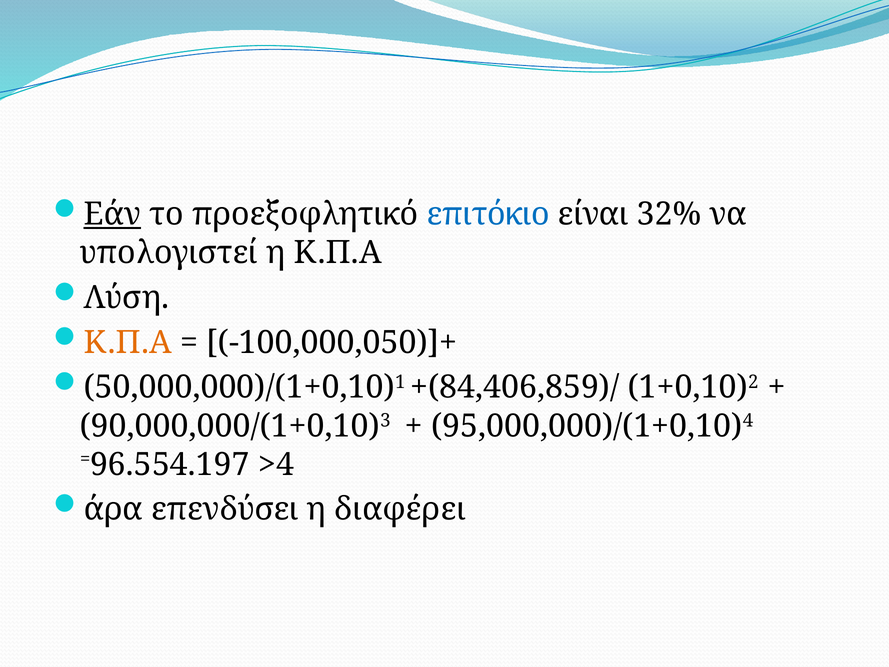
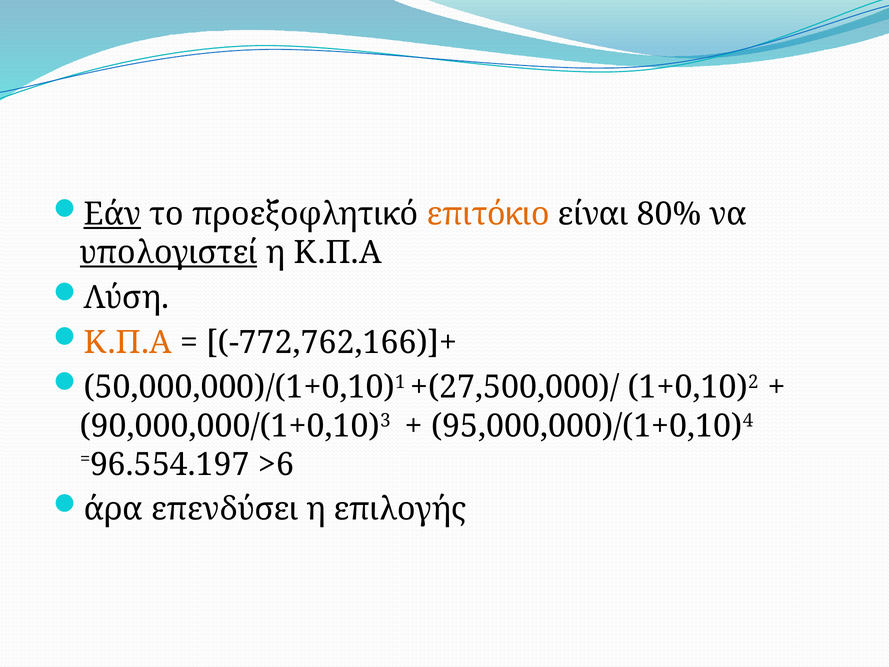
επιτόκιο colour: blue -> orange
32%: 32% -> 80%
υπολογιστεί underline: none -> present
-100,000,050)]+: -100,000,050)]+ -> -772,762,166)]+
+(84,406,859)/: +(84,406,859)/ -> +(27,500,000)/
>4: >4 -> >6
διαφέρει: διαφέρει -> επιλογής
